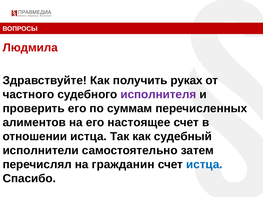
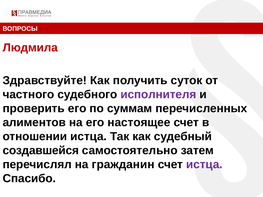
руках: руках -> суток
исполнители: исполнители -> создавшейся
истца at (204, 165) colour: blue -> purple
